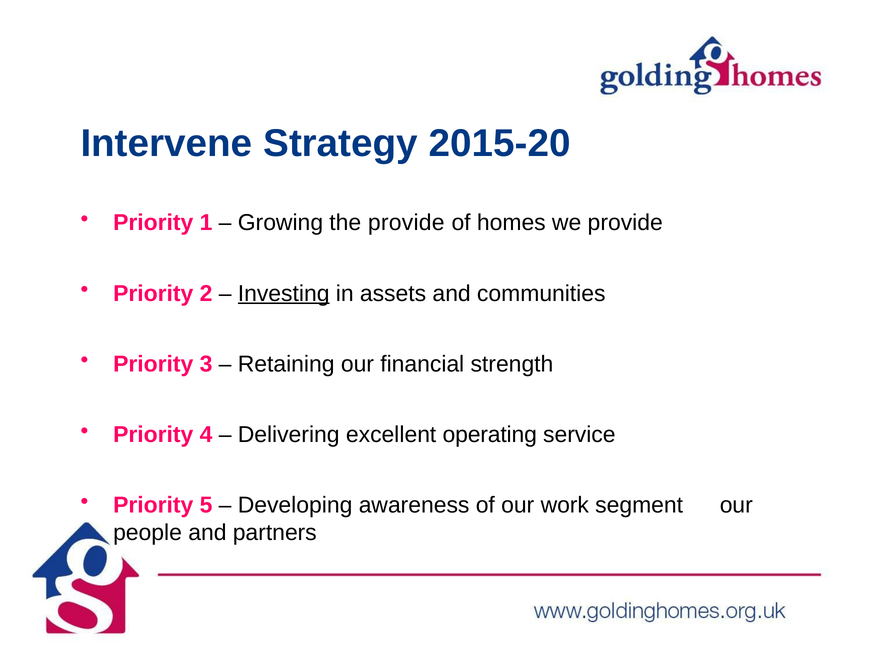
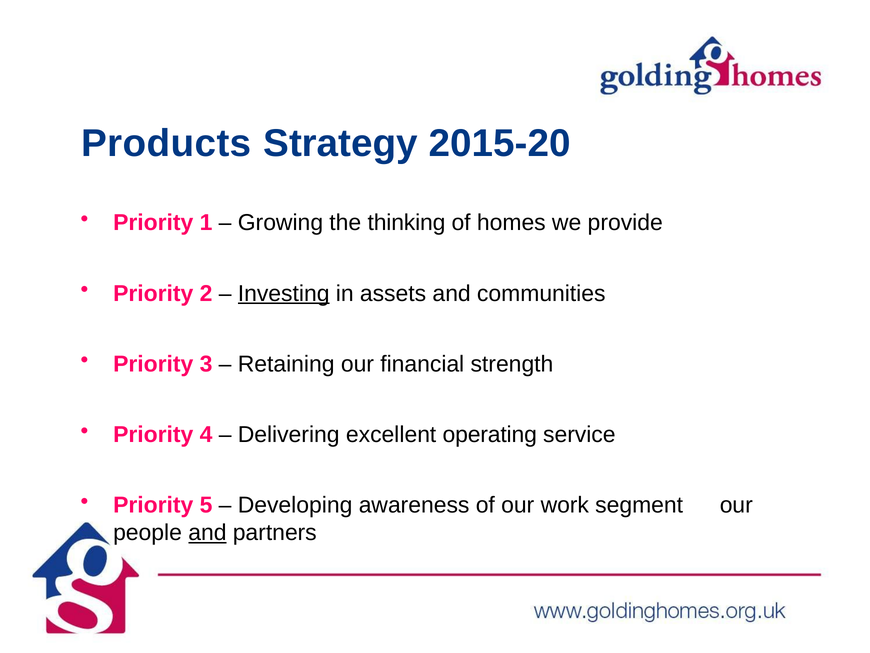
Intervene: Intervene -> Products
the provide: provide -> thinking
and at (207, 533) underline: none -> present
